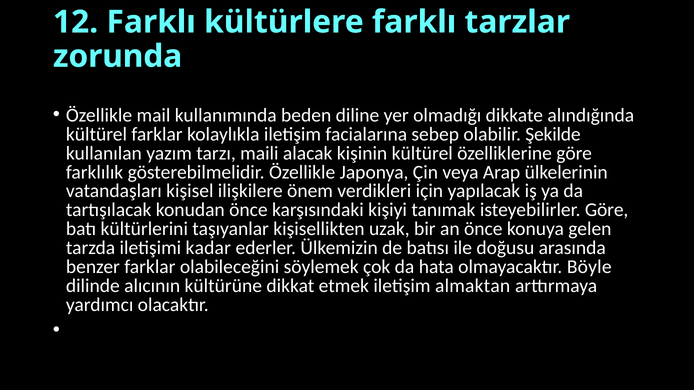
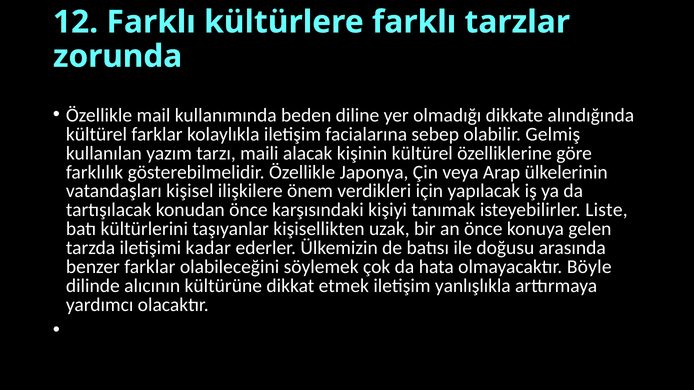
Şekilde: Şekilde -> Gelmiş
isteyebilirler Göre: Göre -> Liste
almaktan: almaktan -> yanlışlıkla
